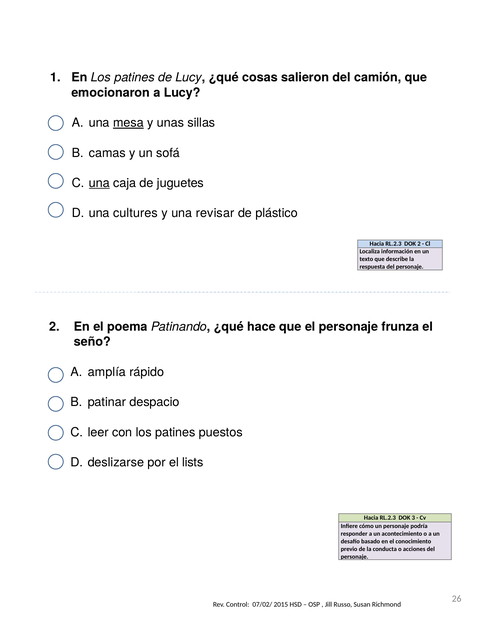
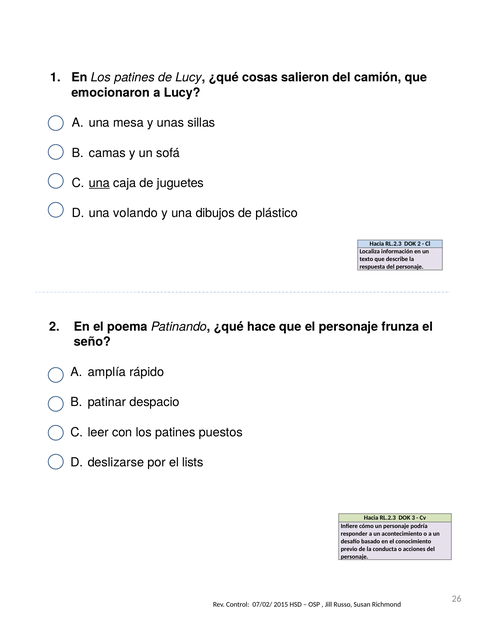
mesa underline: present -> none
cultures: cultures -> volando
revisar: revisar -> dibujos
